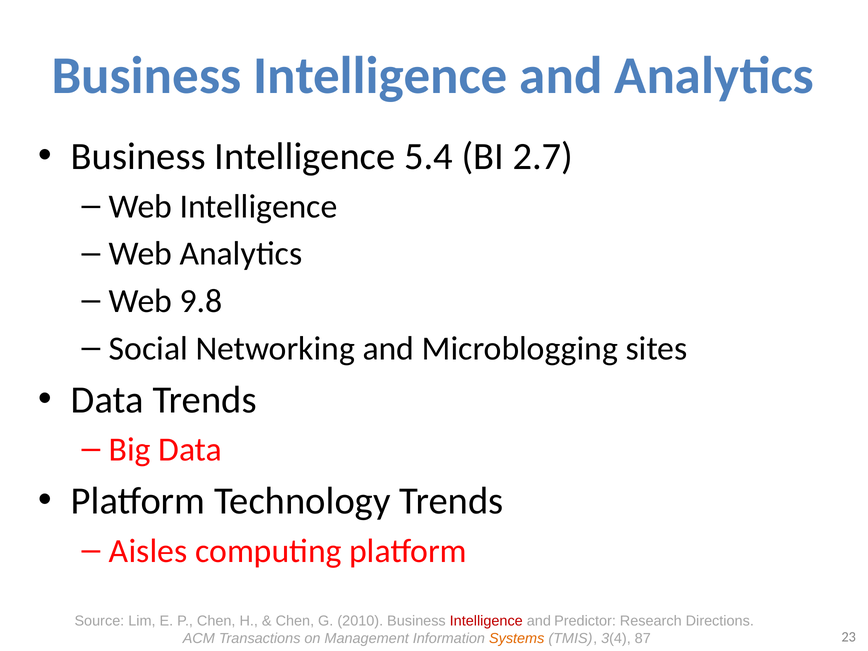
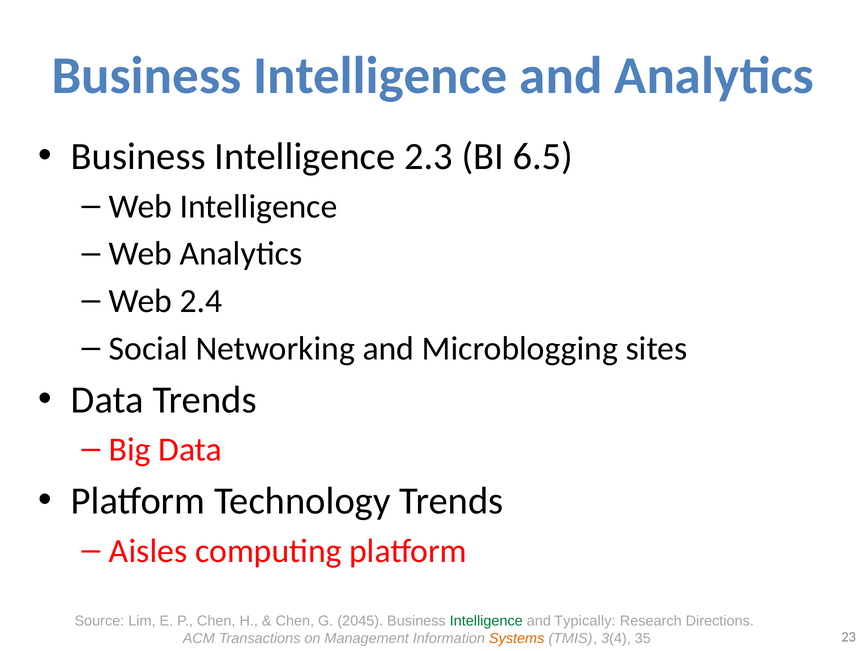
5.4: 5.4 -> 2.3
2.7: 2.7 -> 6.5
9.8: 9.8 -> 2.4
2010: 2010 -> 2045
Intelligence at (486, 621) colour: red -> green
Predictor: Predictor -> Typically
87: 87 -> 35
